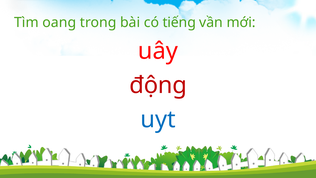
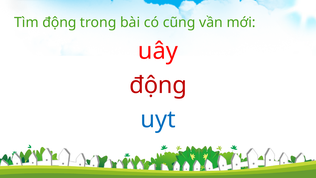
Tìm oang: oang -> động
tiếng: tiếng -> cũng
